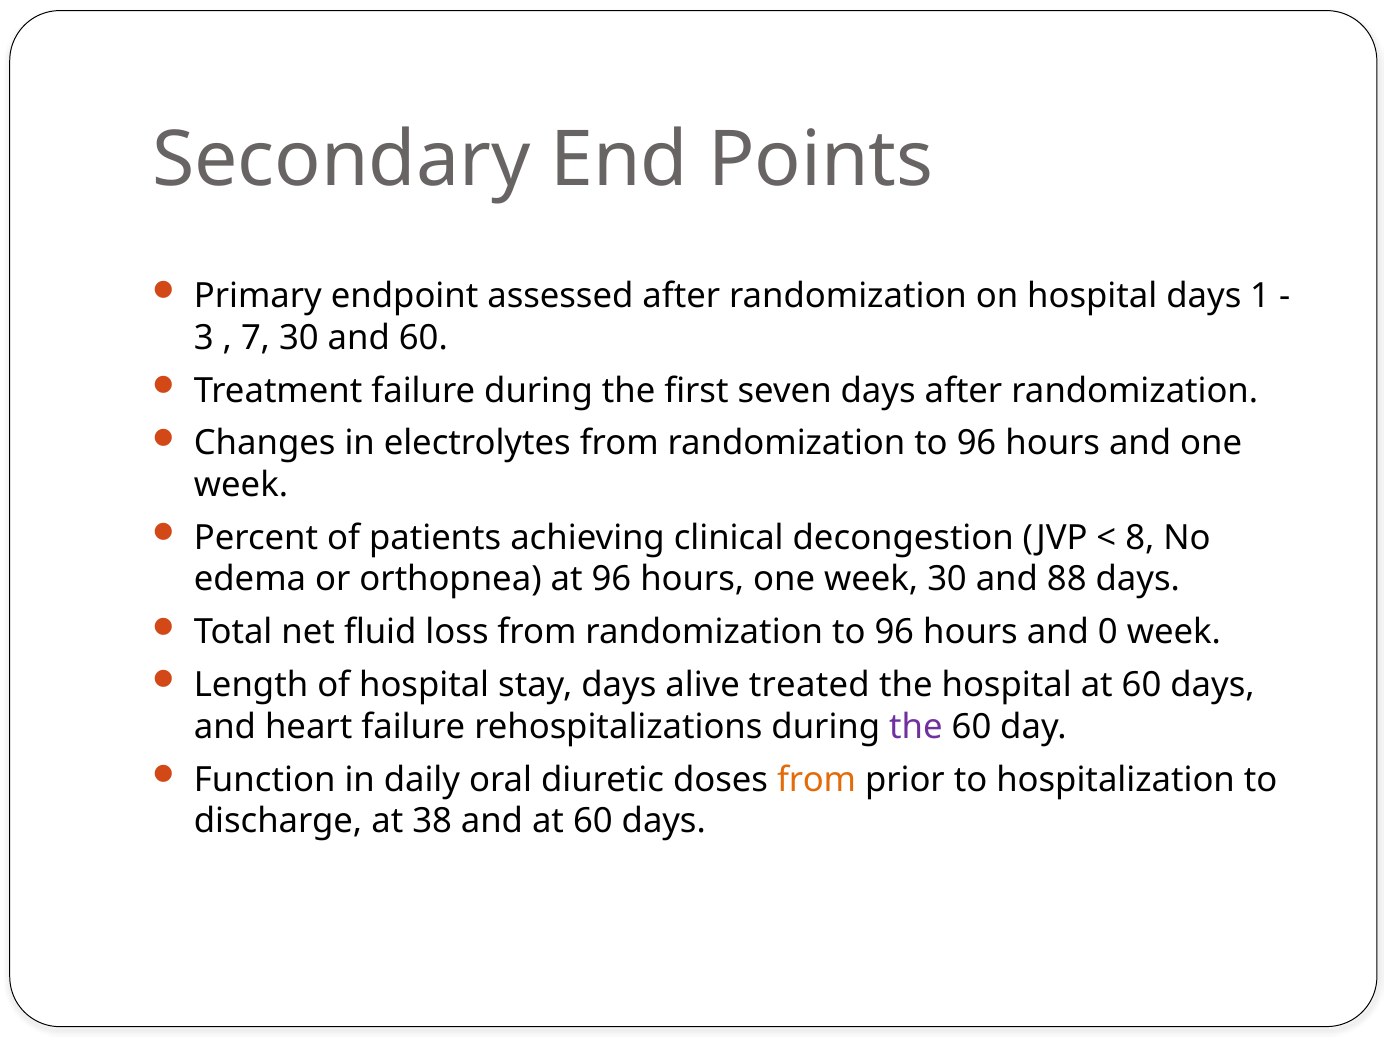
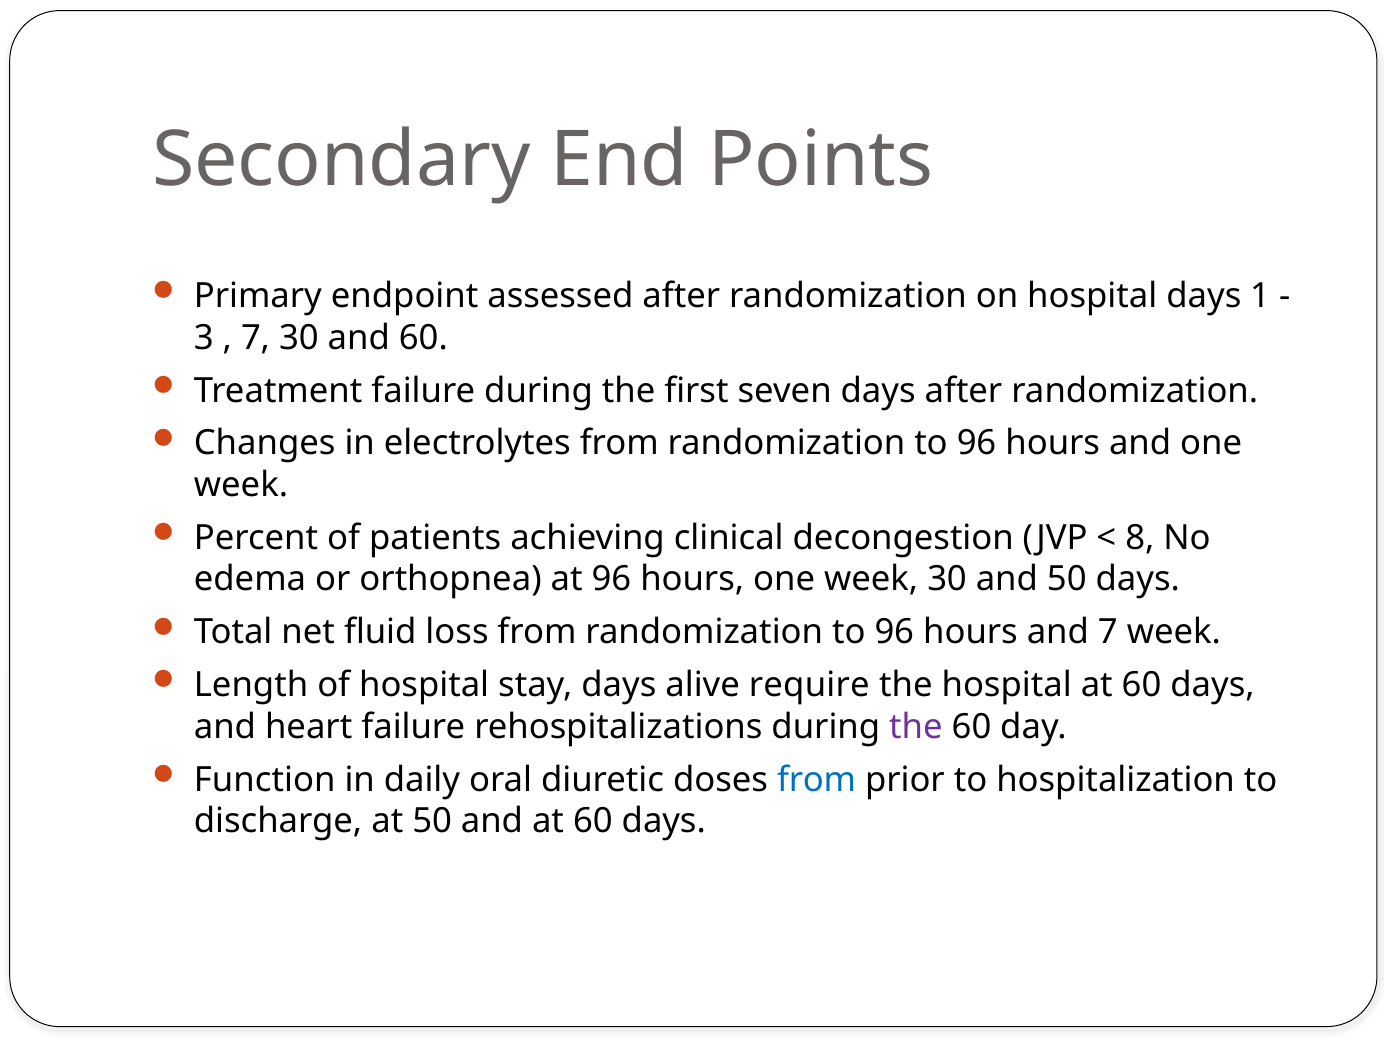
and 88: 88 -> 50
and 0: 0 -> 7
treated: treated -> require
from at (817, 779) colour: orange -> blue
at 38: 38 -> 50
